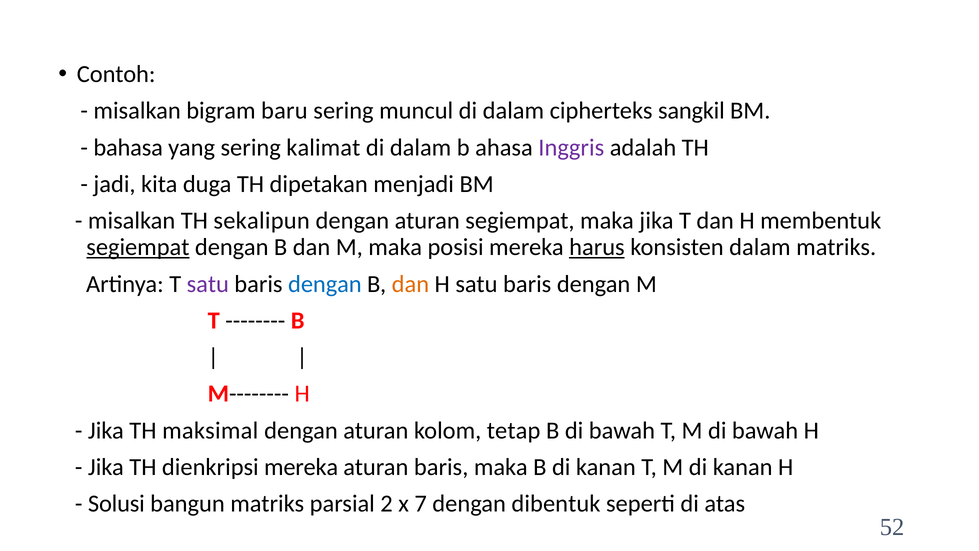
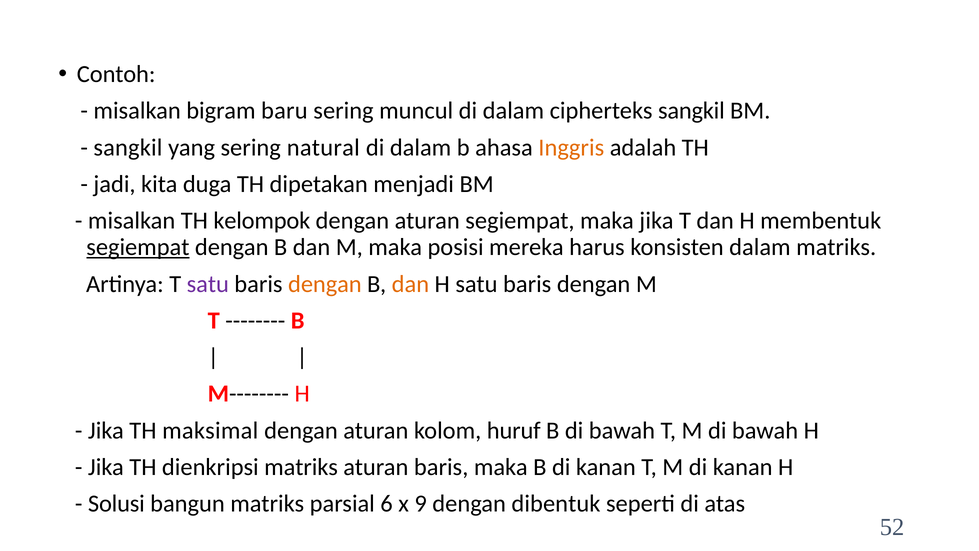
bahasa at (128, 147): bahasa -> sangkil
kalimat: kalimat -> natural
Inggris colour: purple -> orange
sekalipun: sekalipun -> kelompok
harus underline: present -> none
dengan at (325, 284) colour: blue -> orange
tetap: tetap -> huruf
dienkripsi mereka: mereka -> matriks
2: 2 -> 6
7: 7 -> 9
